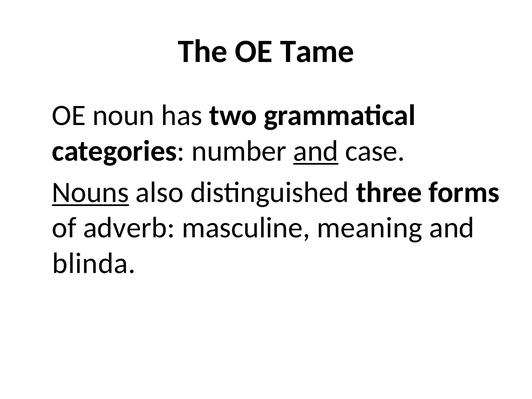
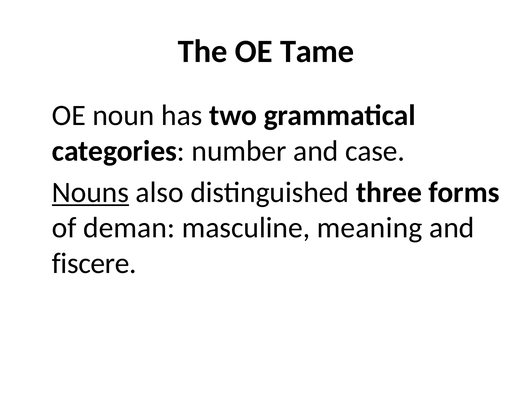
and at (316, 151) underline: present -> none
adverb: adverb -> deman
blinda: blinda -> fiscere
